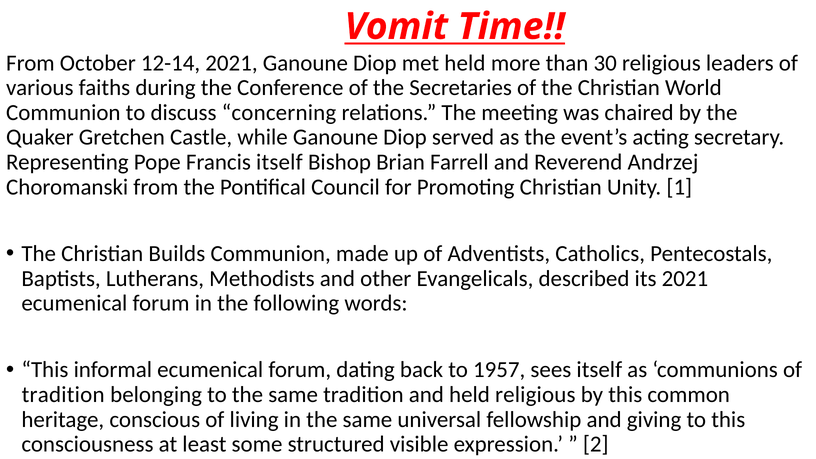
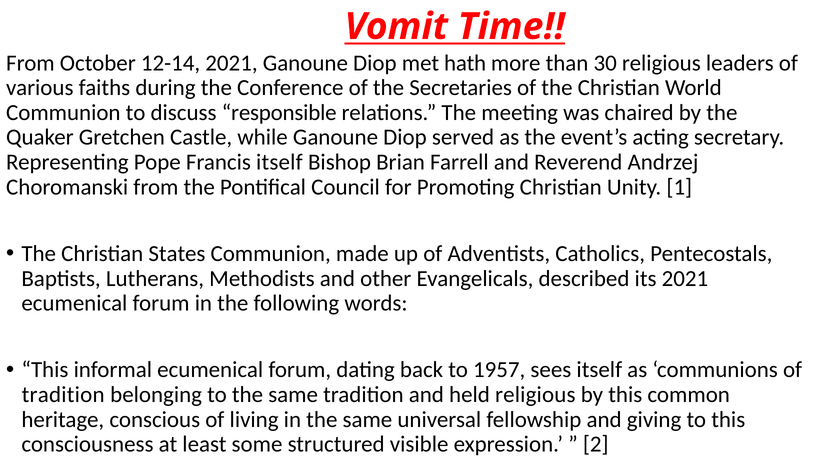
met held: held -> hath
concerning: concerning -> responsible
Builds: Builds -> States
